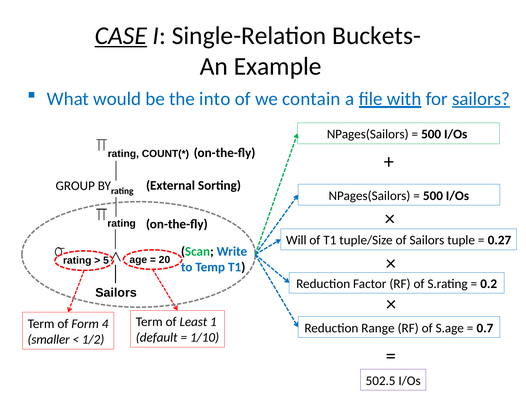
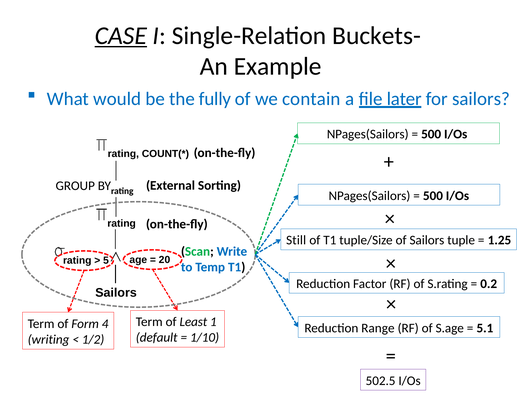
into: into -> fully
with: with -> later
sailors at (481, 99) underline: present -> none
Will: Will -> Still
0.27: 0.27 -> 1.25
0.7: 0.7 -> 5.1
smaller: smaller -> writing
